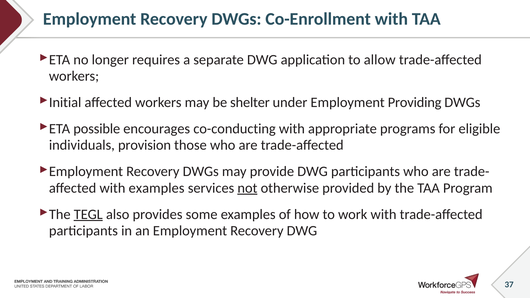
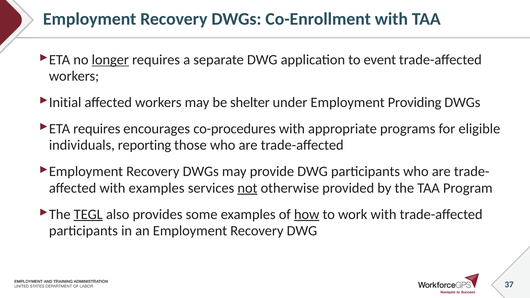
longer underline: none -> present
allow: allow -> event
ETA possible: possible -> requires
co-conducting: co-conducting -> co-procedures
provision: provision -> reporting
how underline: none -> present
